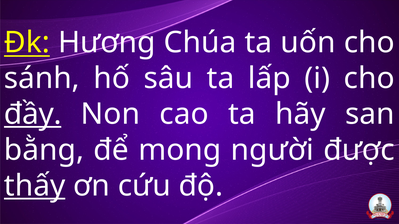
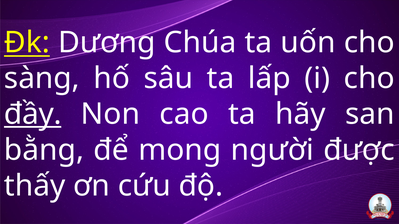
Hương: Hương -> Dương
sánh: sánh -> sàng
thấy underline: present -> none
